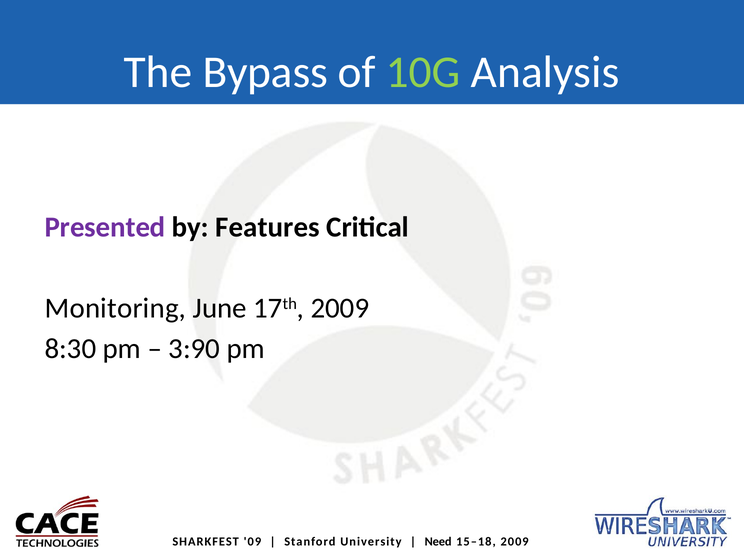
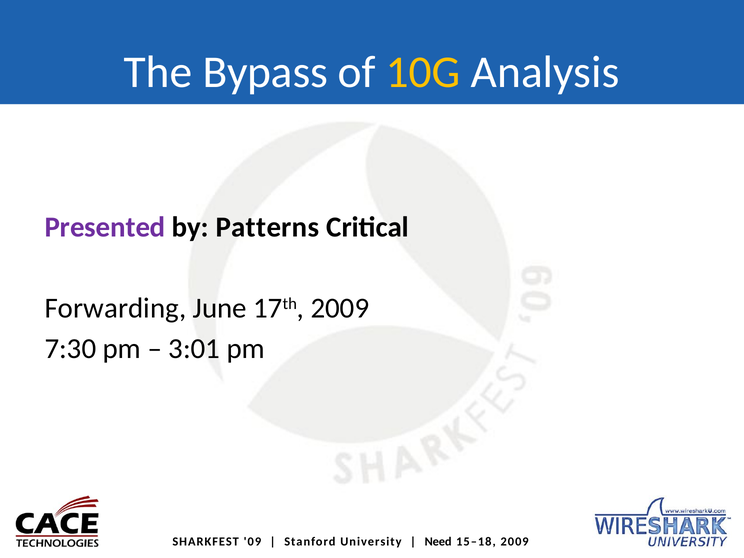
10G colour: light green -> yellow
Features: Features -> Patterns
Monitoring: Monitoring -> Forwarding
8:30: 8:30 -> 7:30
3:90: 3:90 -> 3:01
